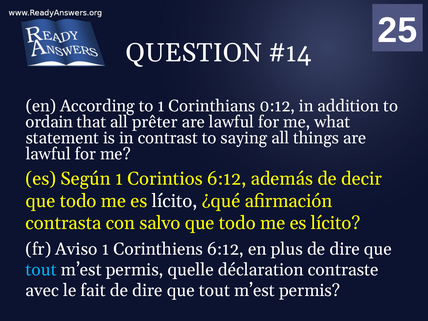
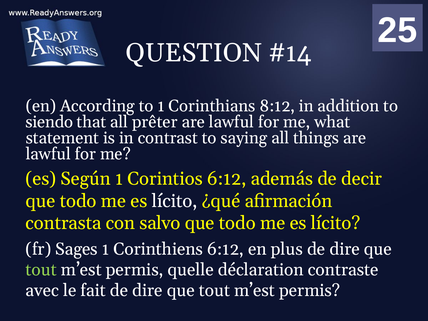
0:12: 0:12 -> 8:12
ordain: ordain -> siendo
Aviso: Aviso -> Sages
tout at (41, 270) colour: light blue -> light green
